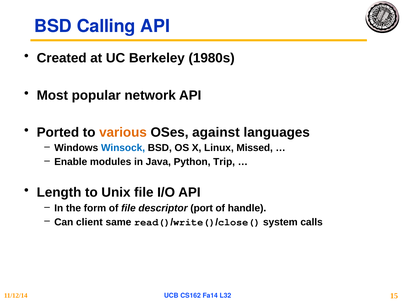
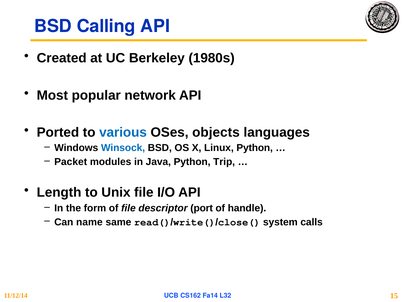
various colour: orange -> blue
against: against -> objects
Linux Missed: Missed -> Python
Enable: Enable -> Packet
client: client -> name
